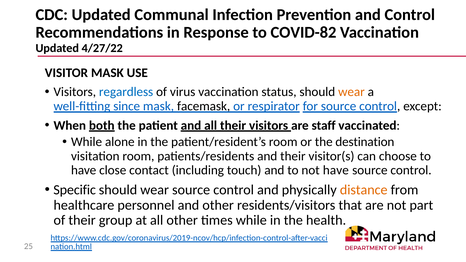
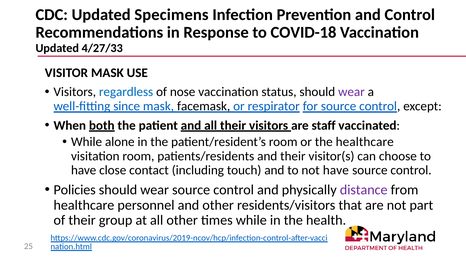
Communal: Communal -> Specimens
COVID-82: COVID-82 -> COVID-18
4/27/22: 4/27/22 -> 4/27/33
virus: virus -> nose
wear at (351, 92) colour: orange -> purple
the destination: destination -> healthcare
Specific: Specific -> Policies
distance colour: orange -> purple
